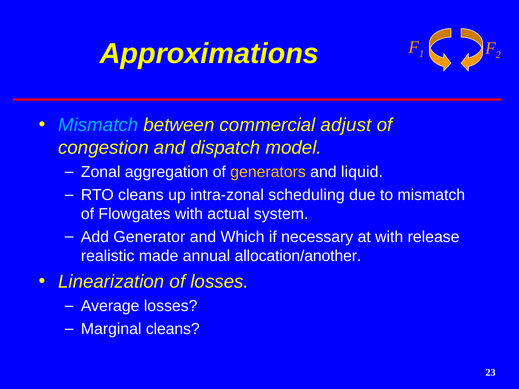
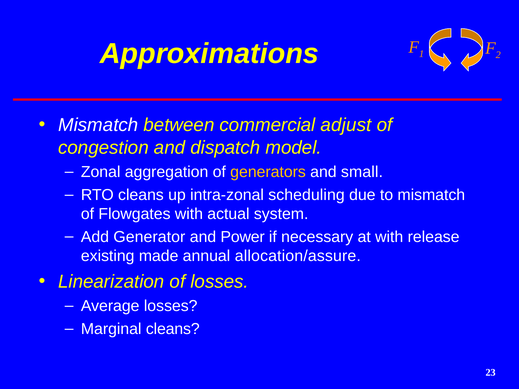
Mismatch at (98, 125) colour: light blue -> white
liquid: liquid -> small
Which: Which -> Power
realistic: realistic -> existing
allocation/another: allocation/another -> allocation/assure
